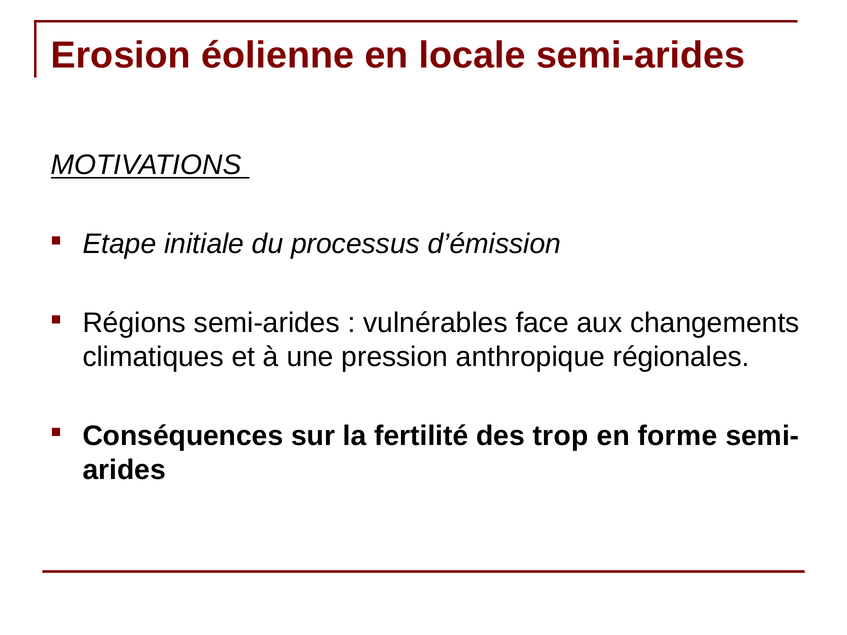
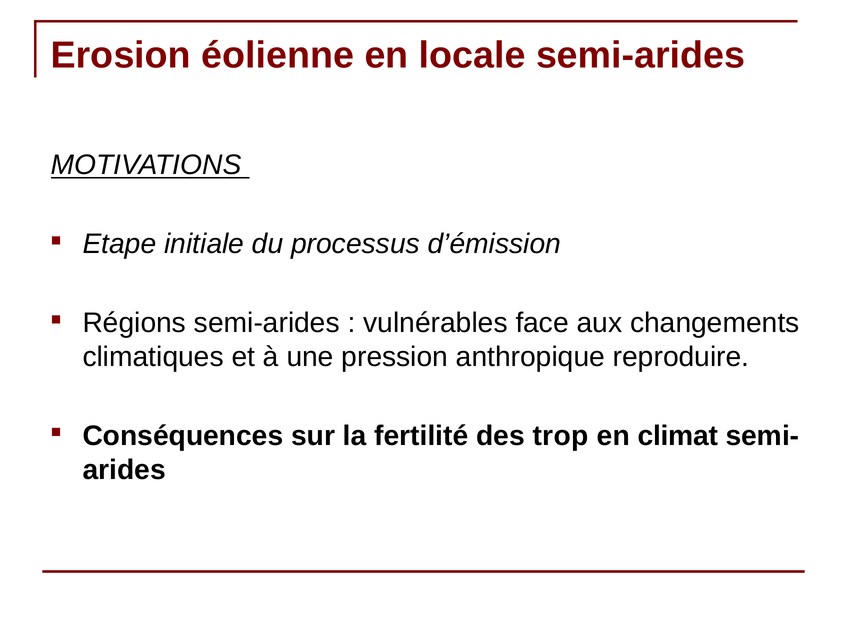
régionales: régionales -> reproduire
forme: forme -> climat
